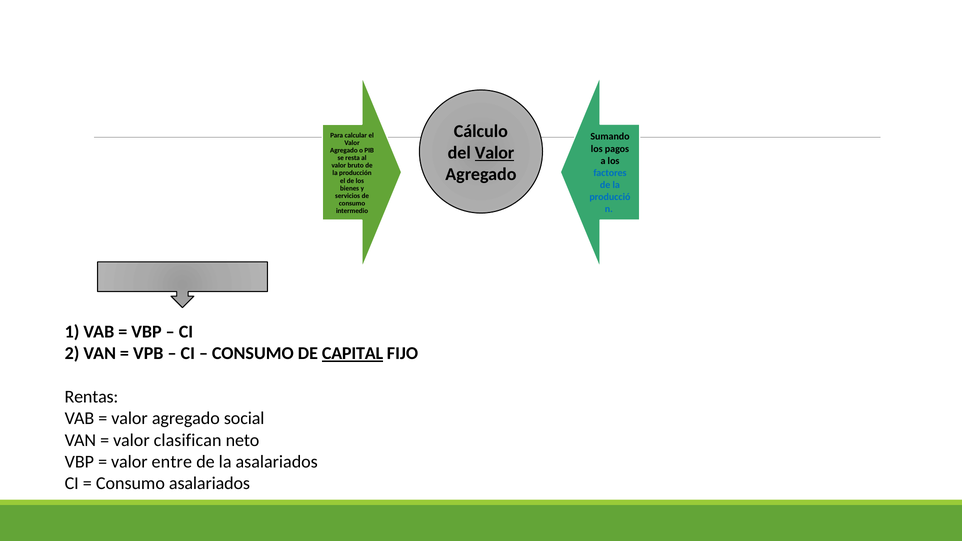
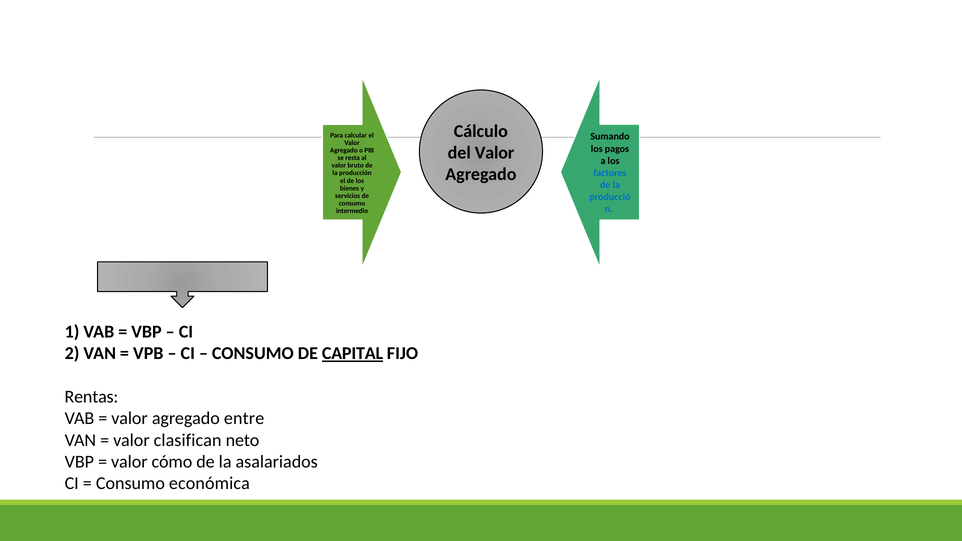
Valor at (495, 153) underline: present -> none
social: social -> entre
entre: entre -> cómo
Consumo asalariados: asalariados -> económica
